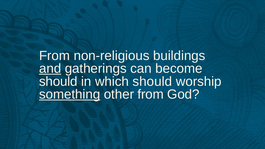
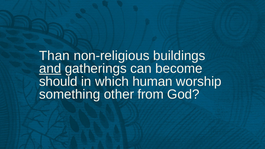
From at (55, 56): From -> Than
which should: should -> human
something underline: present -> none
